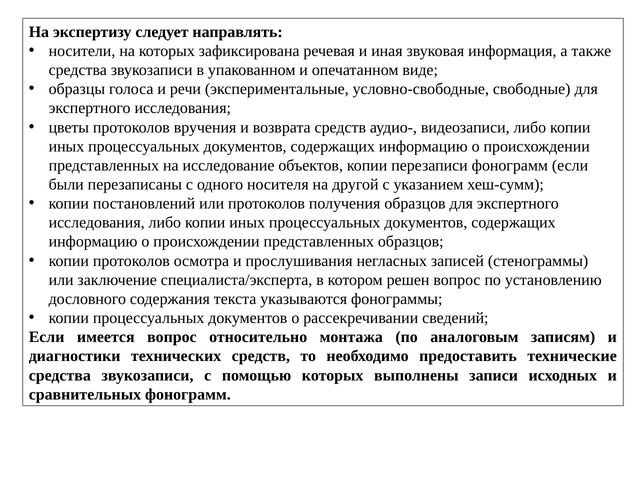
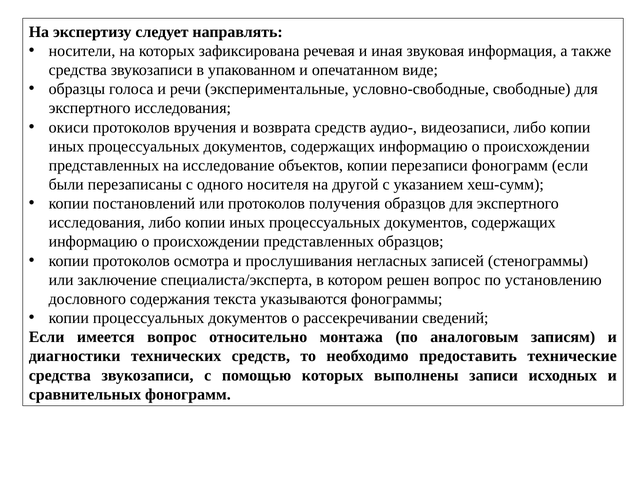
цветы: цветы -> окиси
